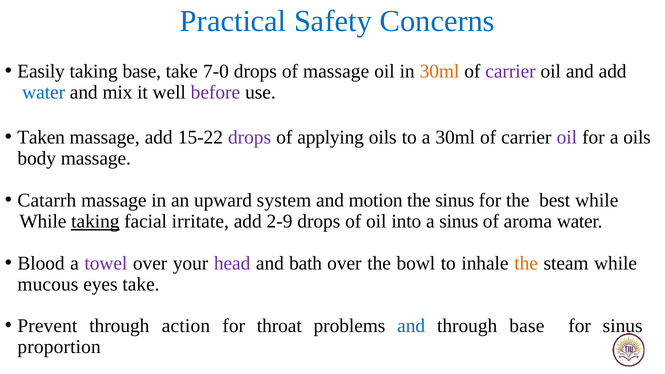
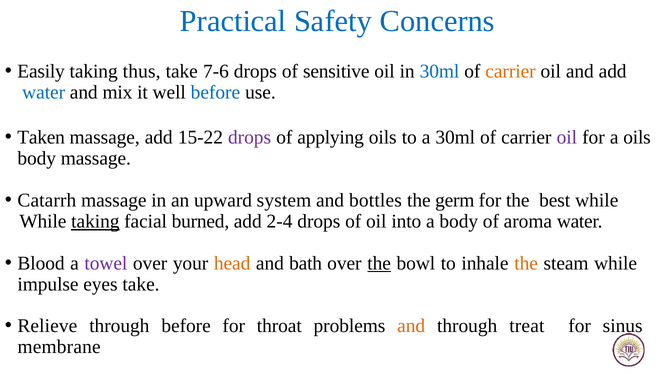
taking base: base -> thus
7-0: 7-0 -> 7-6
of massage: massage -> sensitive
30ml at (439, 71) colour: orange -> blue
carrier at (511, 71) colour: purple -> orange
before at (215, 92) colour: purple -> blue
motion: motion -> bottles
the sinus: sinus -> germ
irritate: irritate -> burned
2-9: 2-9 -> 2-4
a sinus: sinus -> body
head colour: purple -> orange
the at (379, 263) underline: none -> present
mucous: mucous -> impulse
Prevent: Prevent -> Relieve
through action: action -> before
and at (411, 326) colour: blue -> orange
through base: base -> treat
proportion: proportion -> membrane
